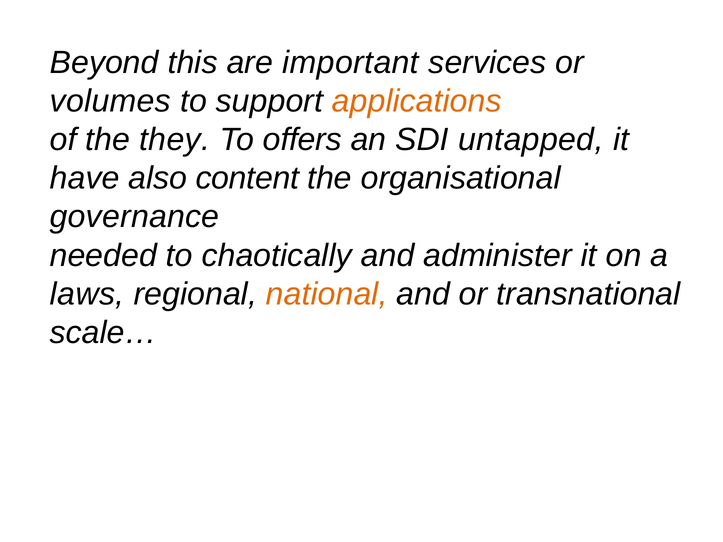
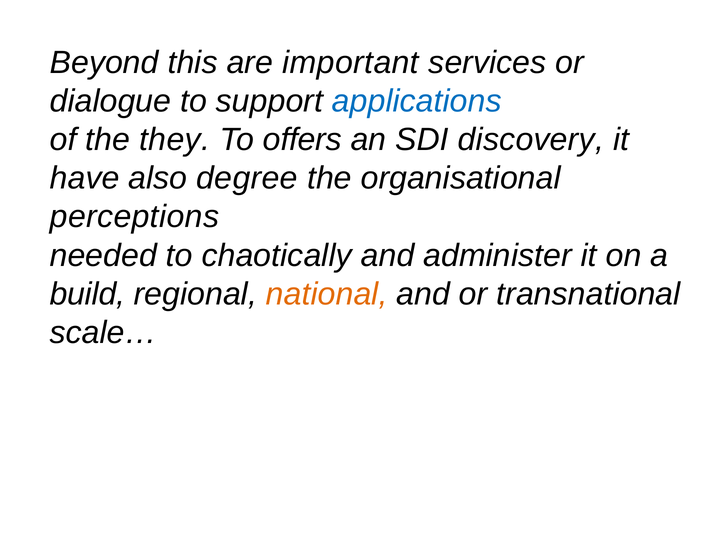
volumes: volumes -> dialogue
applications colour: orange -> blue
untapped: untapped -> discovery
content: content -> degree
governance: governance -> perceptions
laws: laws -> build
